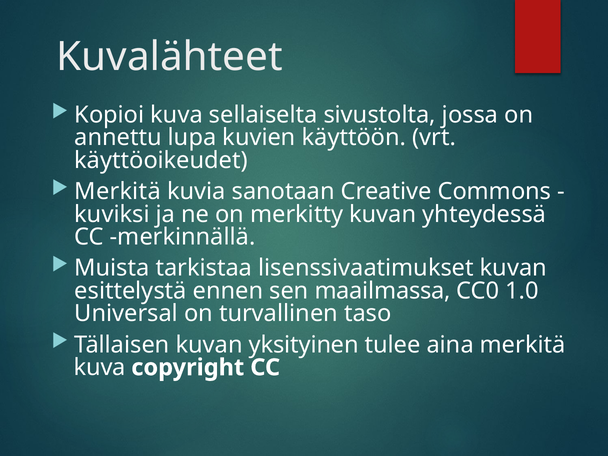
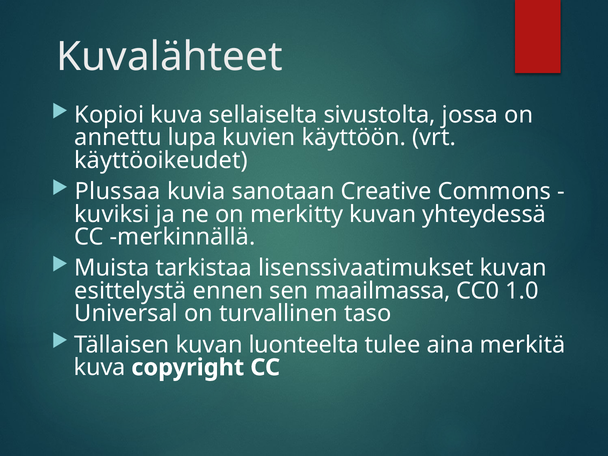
Merkitä at (118, 192): Merkitä -> Plussaa
yksityinen: yksityinen -> luonteelta
